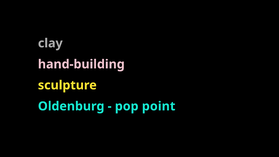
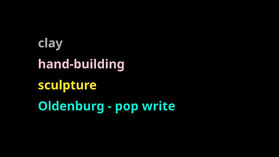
point: point -> write
